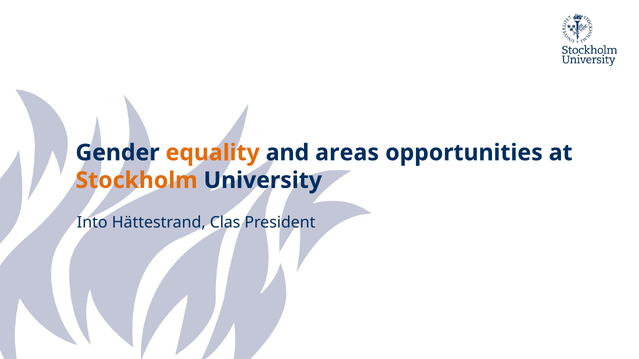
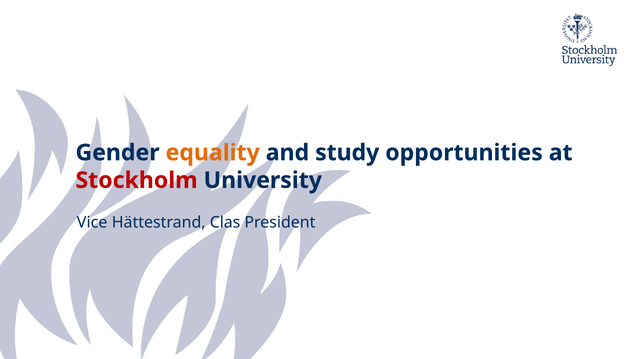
areas: areas -> study
Stockholm colour: orange -> red
Into: Into -> Vice
